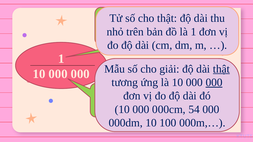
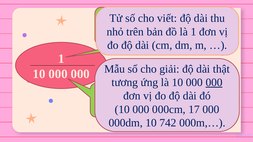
cho thật: thật -> viết
thật at (221, 69) underline: present -> none
54: 54 -> 17
100: 100 -> 742
